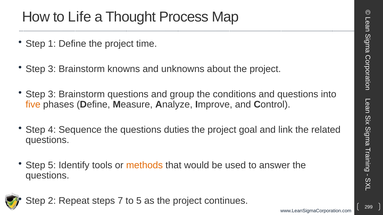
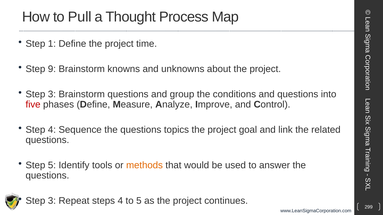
Life: Life -> Pull
3 at (52, 69): 3 -> 9
five colour: orange -> red
duties: duties -> topics
2 at (52, 201): 2 -> 3
steps 7: 7 -> 4
